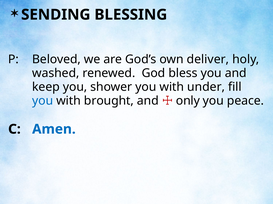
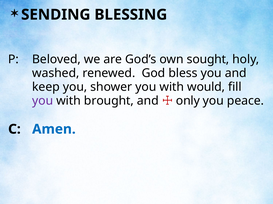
deliver: deliver -> sought
under: under -> would
you at (43, 101) colour: blue -> purple
